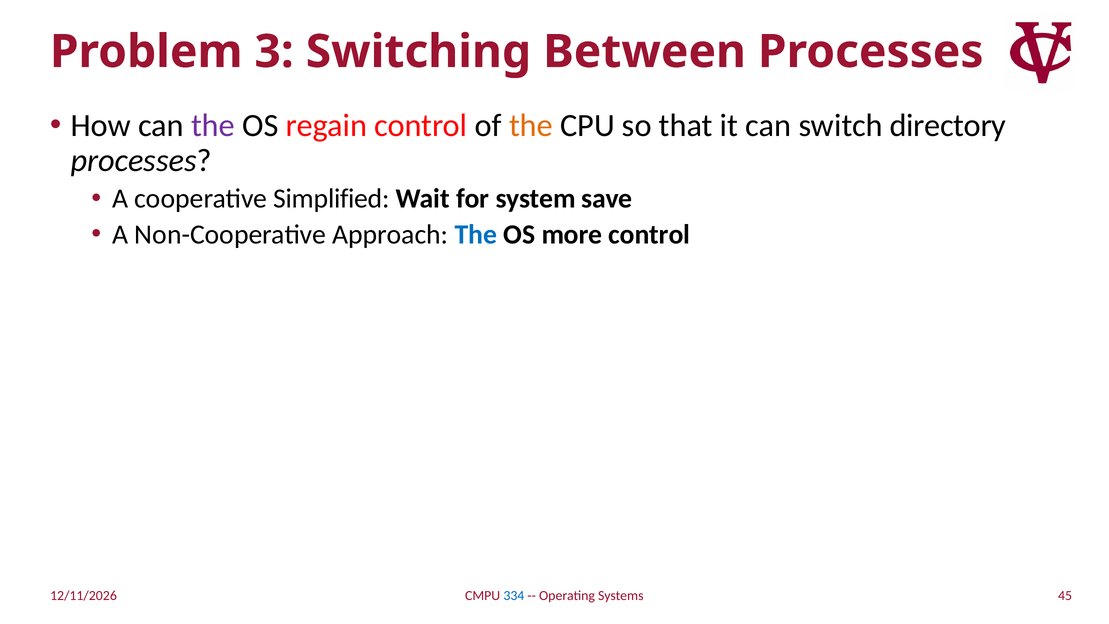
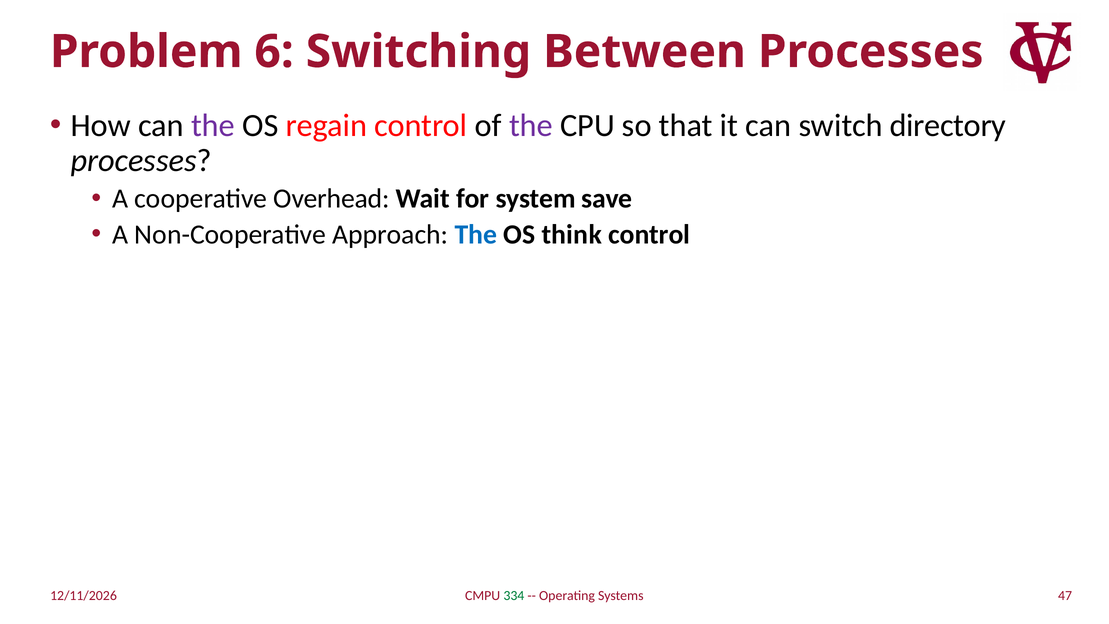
3: 3 -> 6
the at (531, 125) colour: orange -> purple
Simplified: Simplified -> Overhead
more: more -> think
334 colour: blue -> green
45: 45 -> 47
